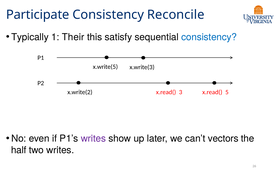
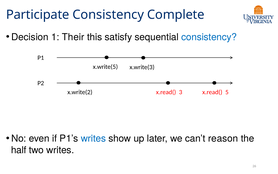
Reconcile: Reconcile -> Complete
Typically: Typically -> Decision
writes at (93, 138) colour: purple -> blue
vectors: vectors -> reason
